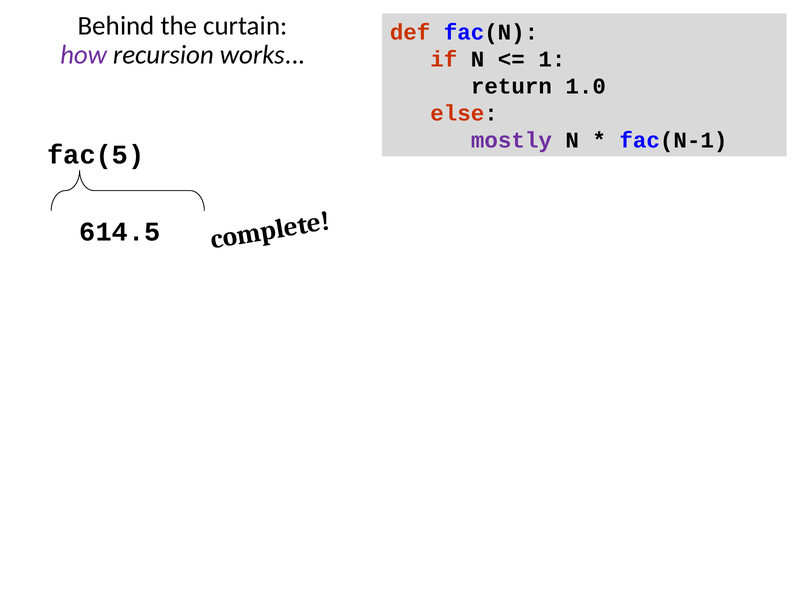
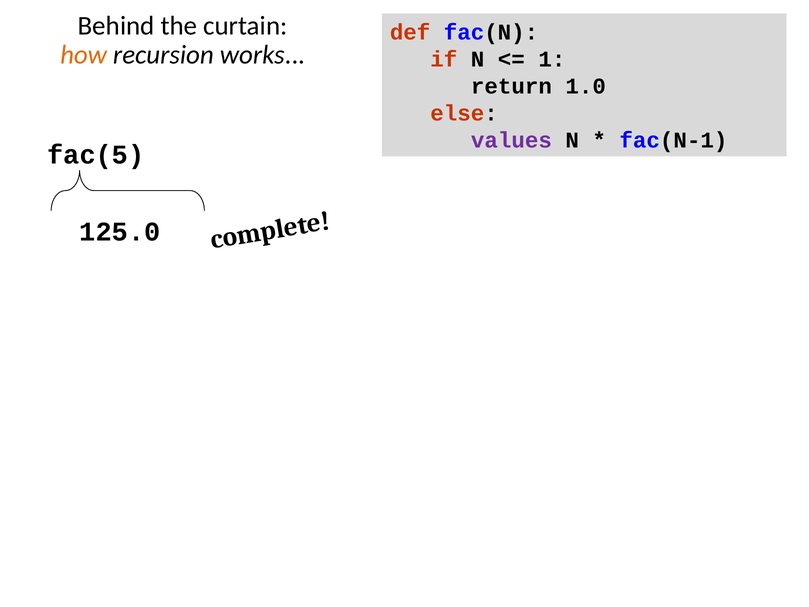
how colour: purple -> orange
mostly: mostly -> values
614.5: 614.5 -> 125.0
